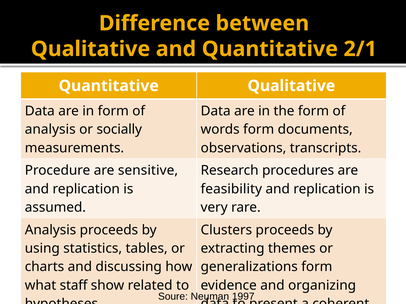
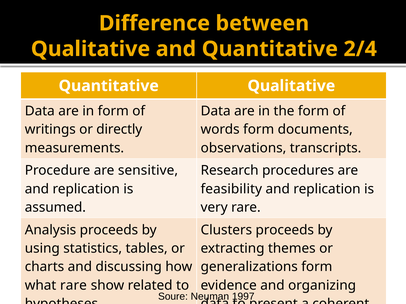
2/1: 2/1 -> 2/4
analysis at (50, 130): analysis -> writings
socially: socially -> directly
what staff: staff -> rare
